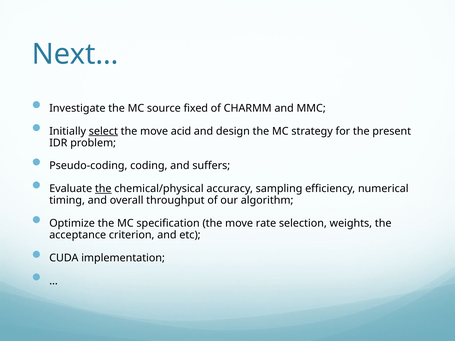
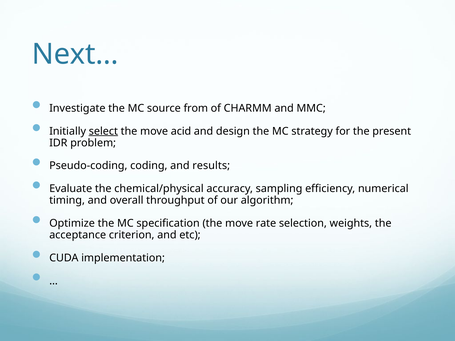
fixed: fixed -> from
suffers: suffers -> results
the at (103, 189) underline: present -> none
